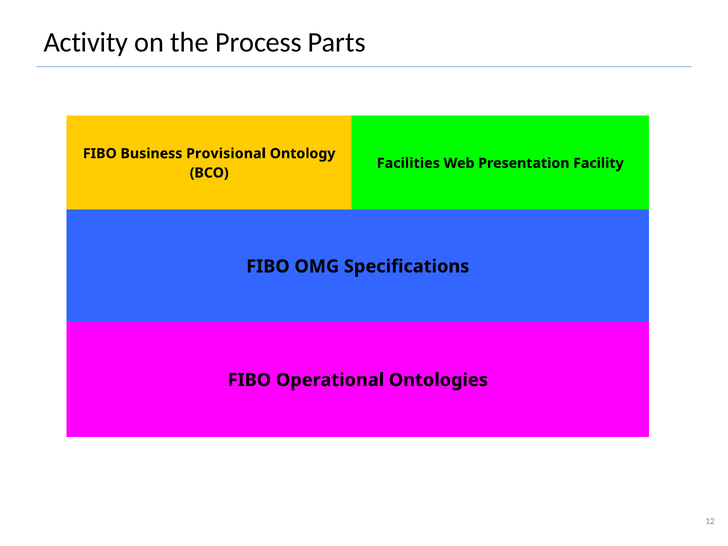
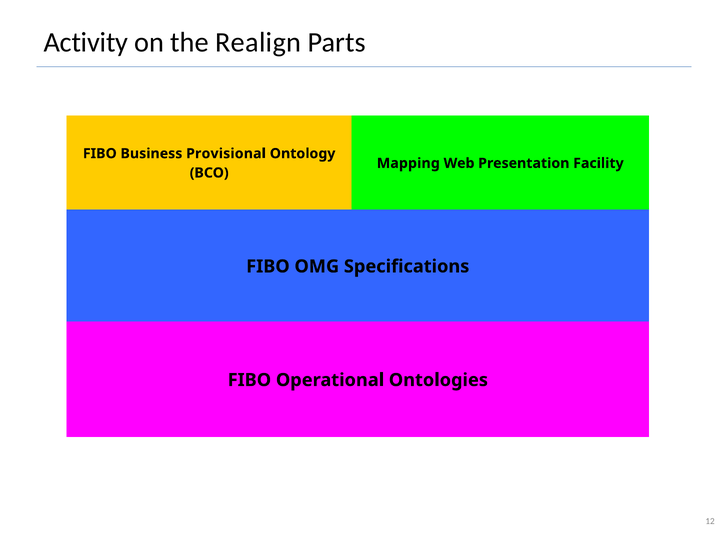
Process: Process -> Realign
Facilities: Facilities -> Mapping
